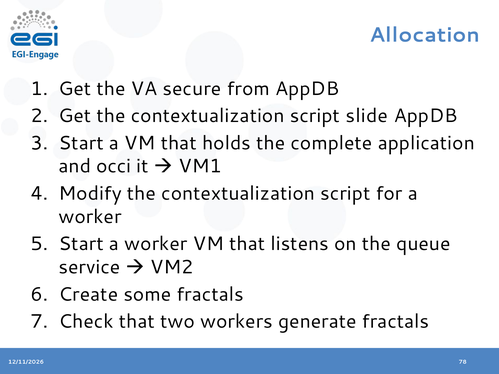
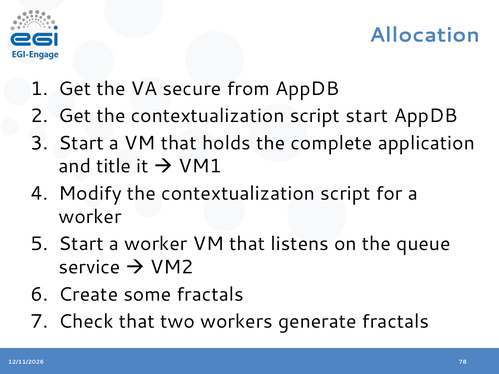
script slide: slide -> start
occi: occi -> title
